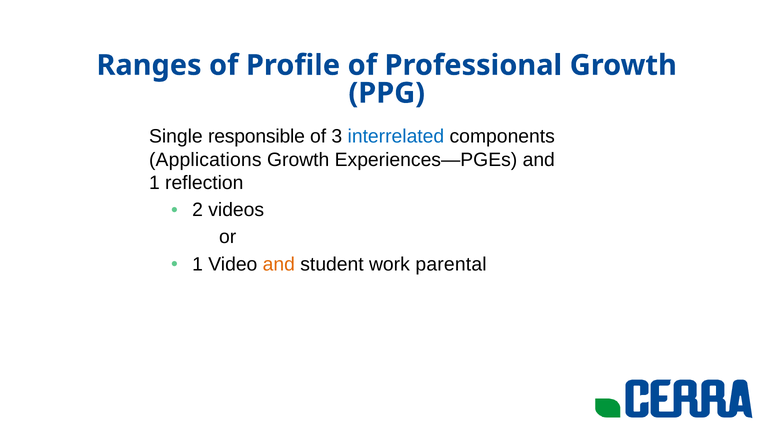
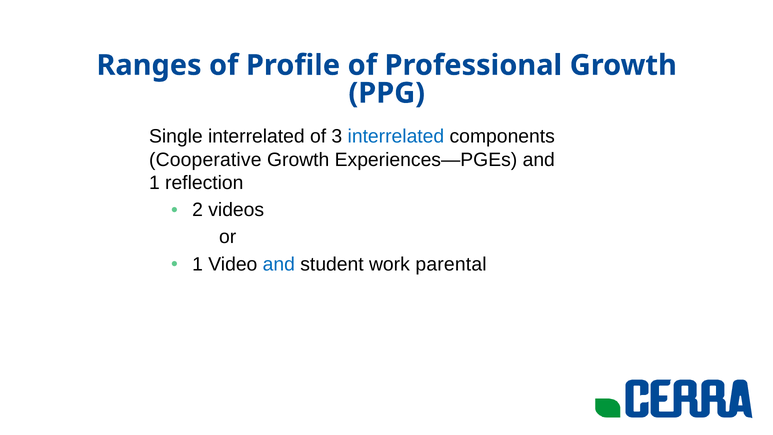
Single responsible: responsible -> interrelated
Applications: Applications -> Cooperative
and at (279, 264) colour: orange -> blue
